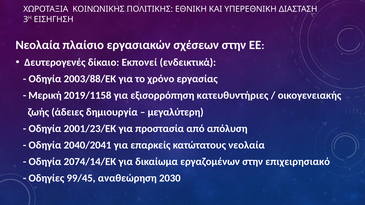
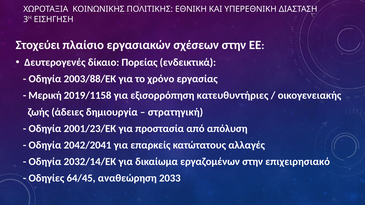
Νεολαία at (38, 45): Νεολαία -> Στοχεύει
Εκπονεί: Εκπονεί -> Πορείας
μεγαλύτερη: μεγαλύτερη -> στρατηγική
2040/2041: 2040/2041 -> 2042/2041
κατώτατους νεολαία: νεολαία -> αλλαγές
2074/14/ΕΚ: 2074/14/ΕΚ -> 2032/14/ΕΚ
99/45: 99/45 -> 64/45
2030: 2030 -> 2033
